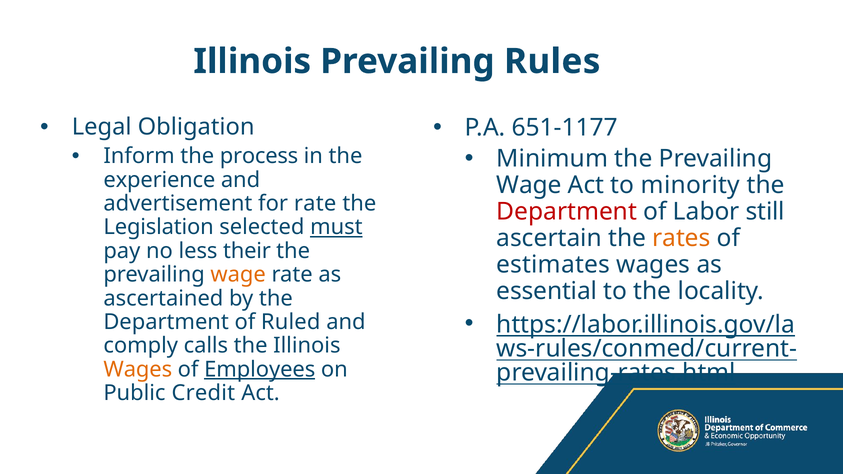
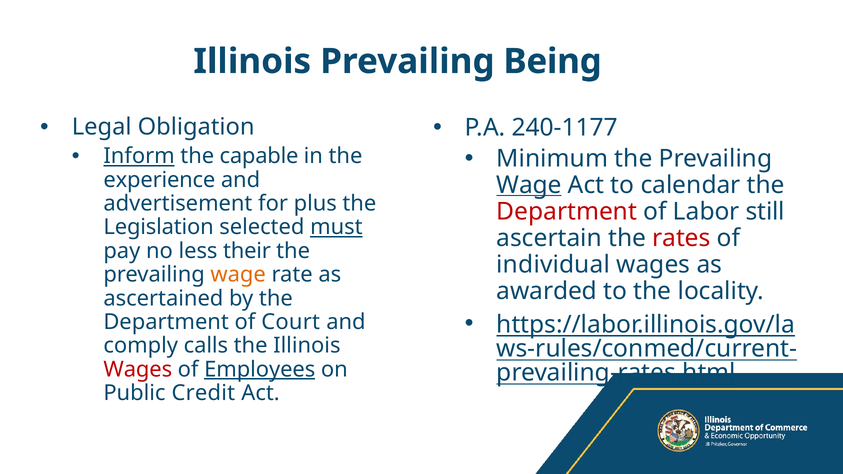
Rules: Rules -> Being
651-1177: 651-1177 -> 240-1177
Inform underline: none -> present
process: process -> capable
Wage at (529, 185) underline: none -> present
minority: minority -> calendar
for rate: rate -> plus
rates colour: orange -> red
estimates: estimates -> individual
essential: essential -> awarded
Ruled: Ruled -> Court
Wages at (138, 370) colour: orange -> red
